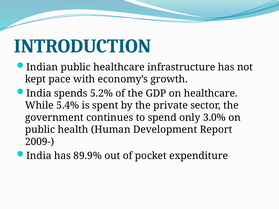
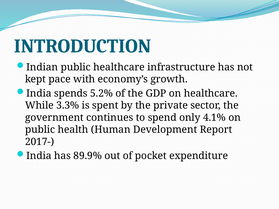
5.4%: 5.4% -> 3.3%
3.0%: 3.0% -> 4.1%
2009-: 2009- -> 2017-
